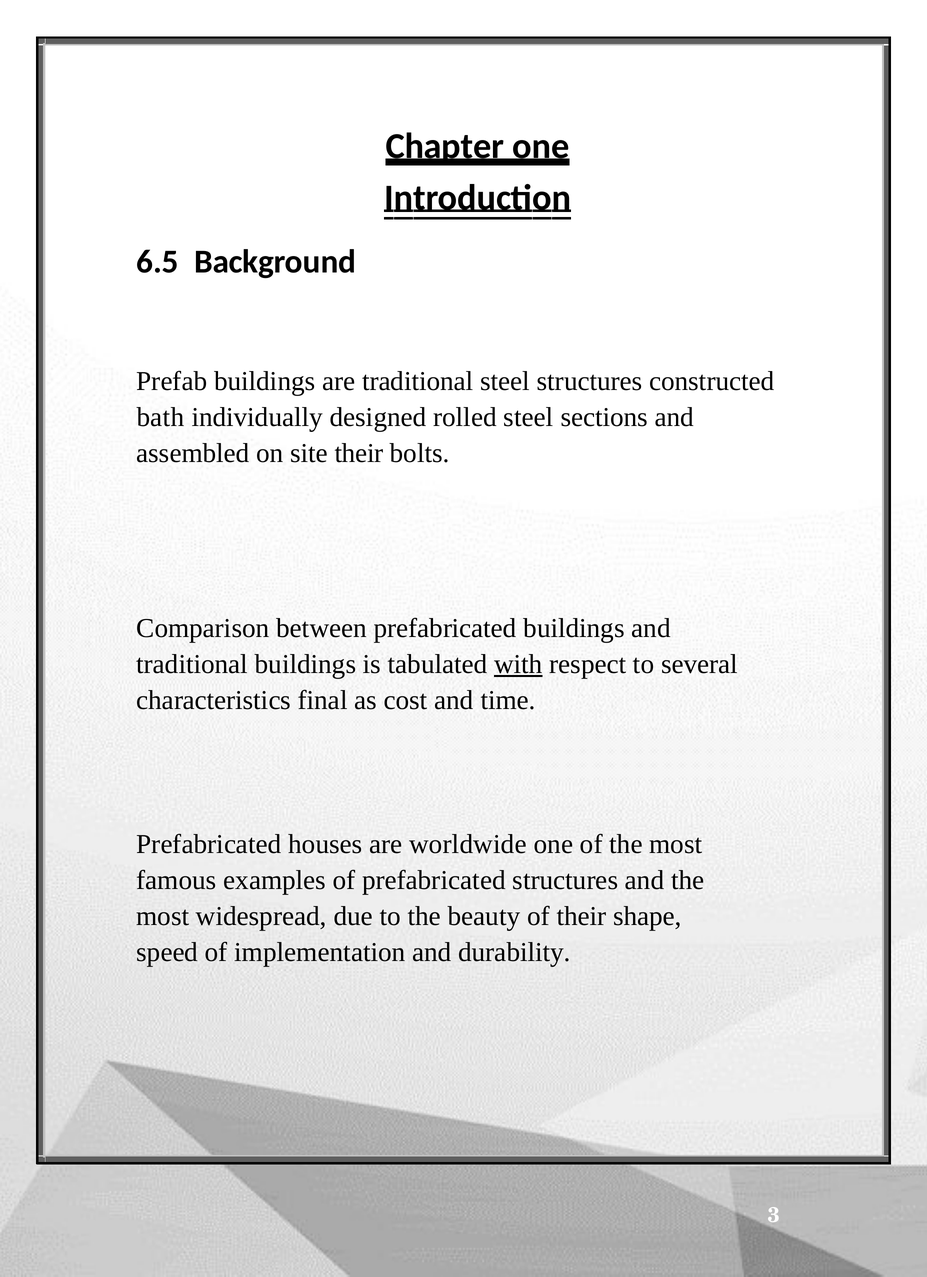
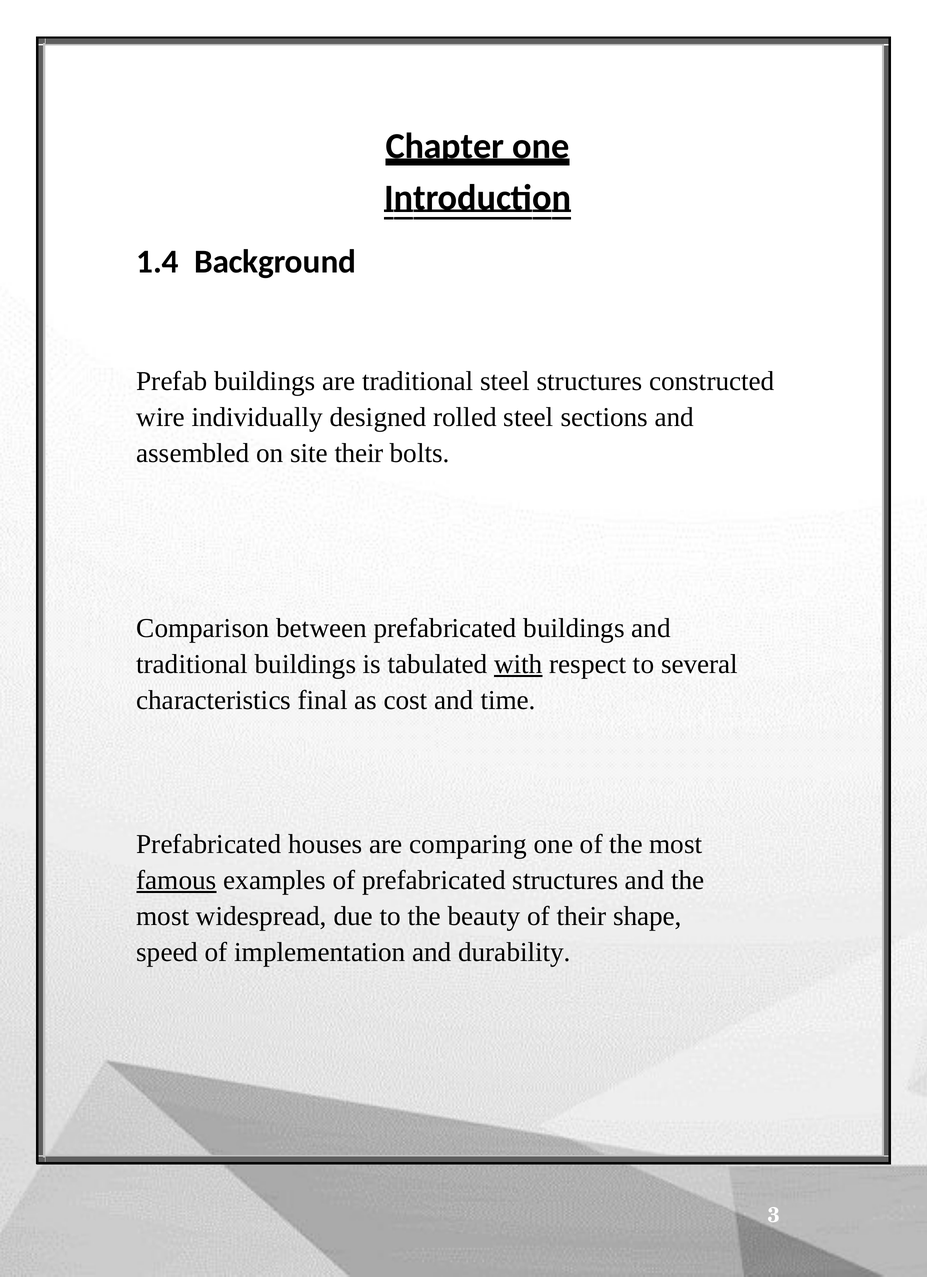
6.5: 6.5 -> 1.4
bath: bath -> wire
worldwide: worldwide -> comparing
famous underline: none -> present
